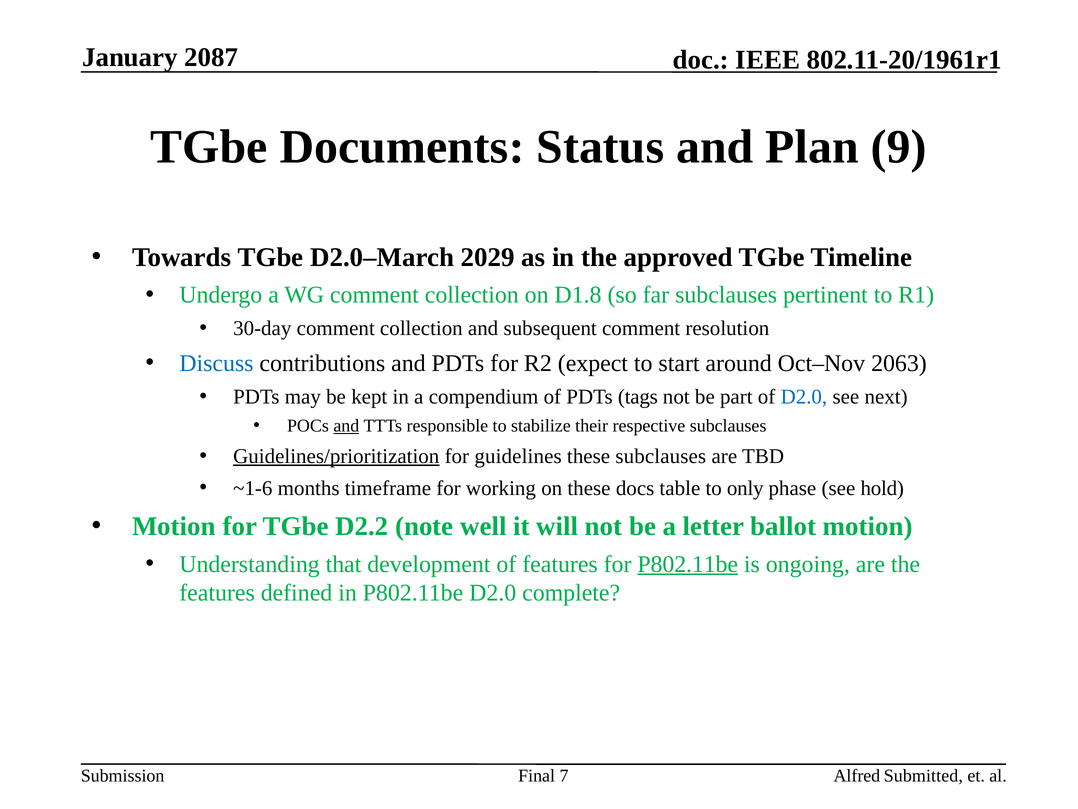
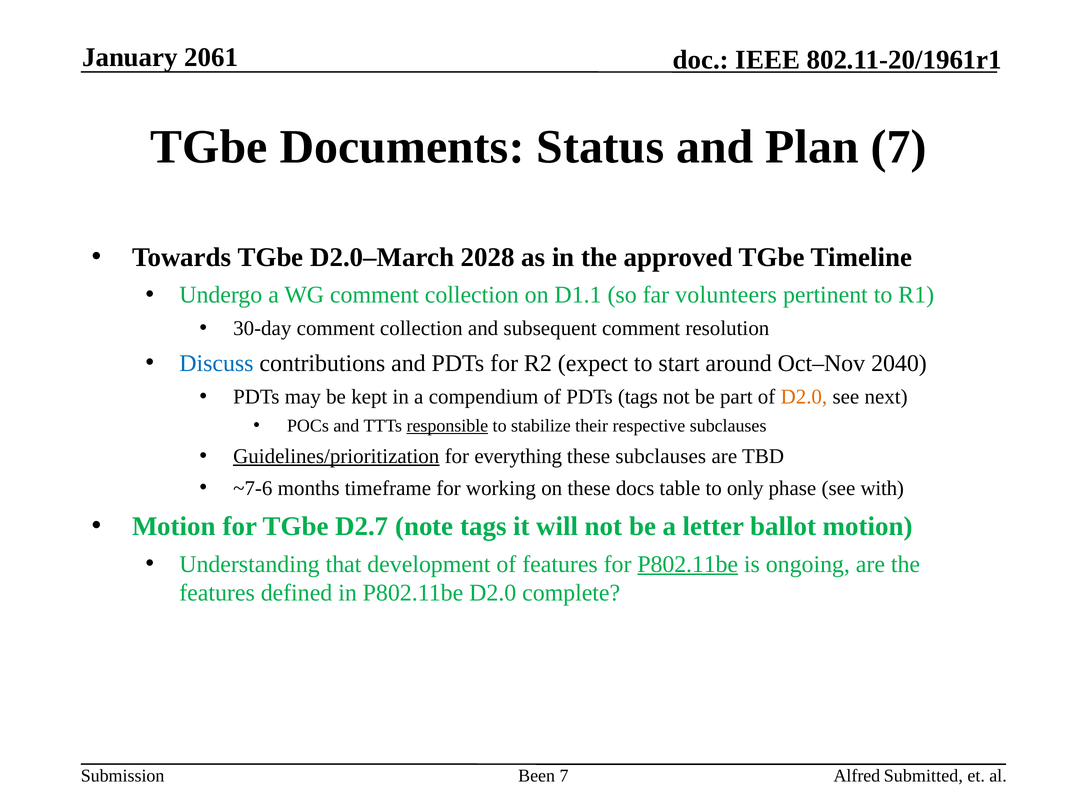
2087: 2087 -> 2061
Plan 9: 9 -> 7
2029: 2029 -> 2028
D1.8: D1.8 -> D1.1
far subclauses: subclauses -> volunteers
2063: 2063 -> 2040
D2.0 at (804, 396) colour: blue -> orange
and at (346, 426) underline: present -> none
responsible underline: none -> present
guidelines: guidelines -> everything
~1-6: ~1-6 -> ~7-6
hold: hold -> with
D2.2: D2.2 -> D2.7
note well: well -> tags
Final: Final -> Been
